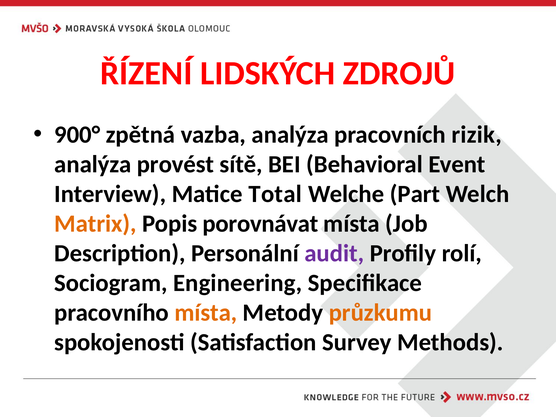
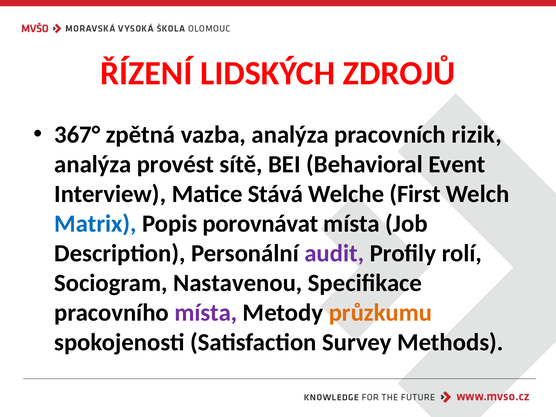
900°: 900° -> 367°
Total: Total -> Stává
Part: Part -> First
Matrix colour: orange -> blue
Engineering: Engineering -> Nastavenou
místa at (206, 313) colour: orange -> purple
